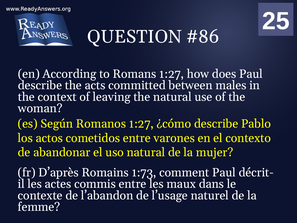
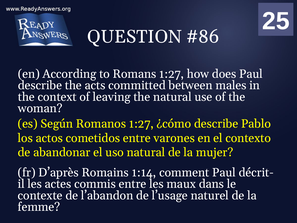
1:73: 1:73 -> 1:14
